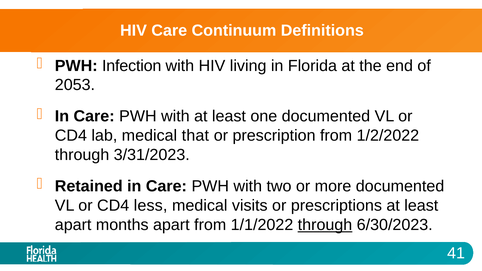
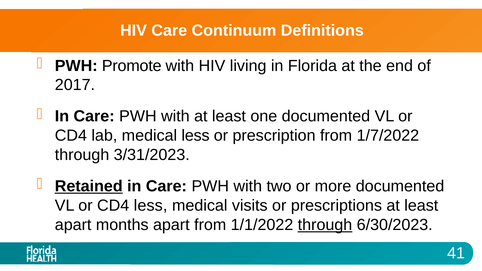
Infection: Infection -> Promote
2053: 2053 -> 2017
medical that: that -> less
1/2/2022: 1/2/2022 -> 1/7/2022
Retained underline: none -> present
